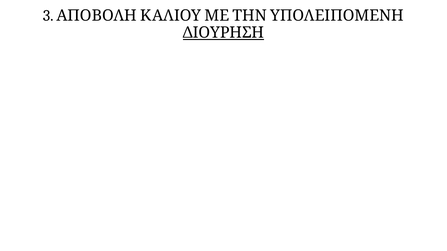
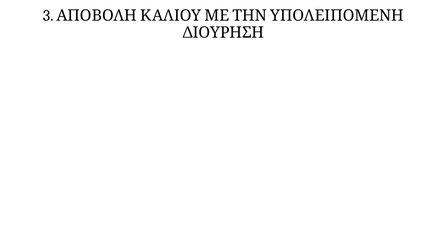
ΔΙΟΥΡΗΣΗ underline: present -> none
